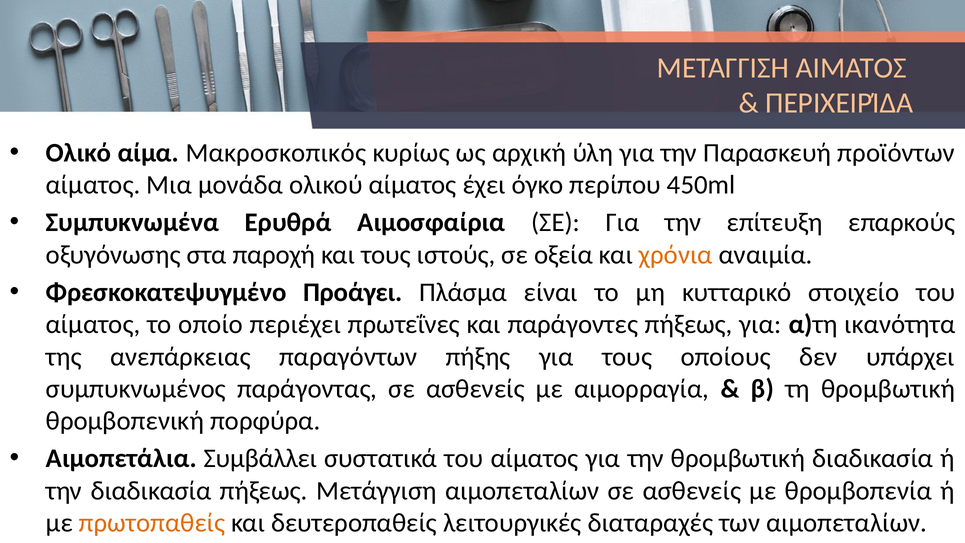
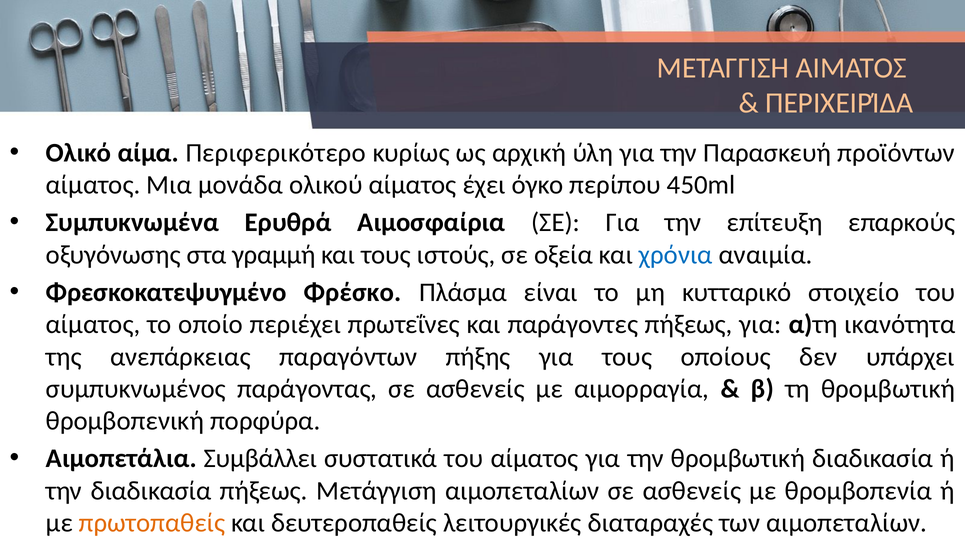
Μακροσκοπικός: Μακροσκοπικός -> Περιφερικότερο
παροχή: παροχή -> γραμμή
χρόνια colour: orange -> blue
Προάγει: Προάγει -> Φρέσκο
